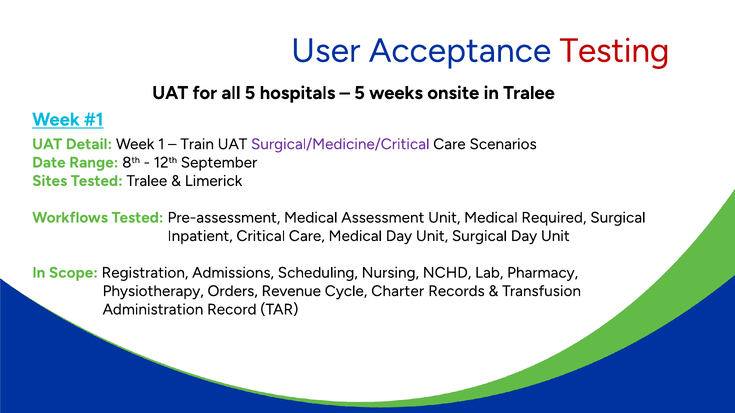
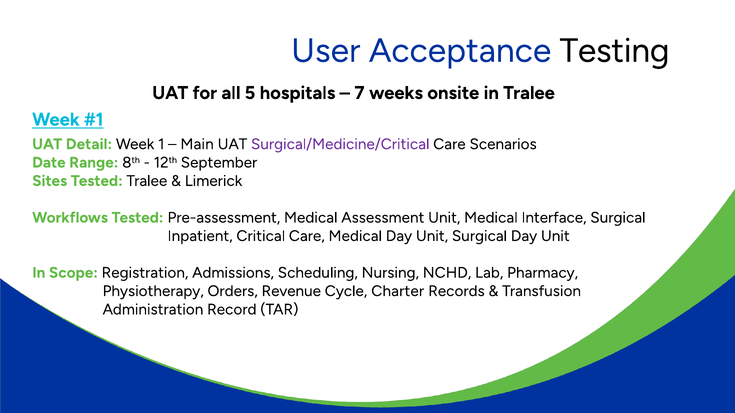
Testing colour: red -> black
5 at (360, 93): 5 -> 7
Train: Train -> Main
Required: Required -> Interface
